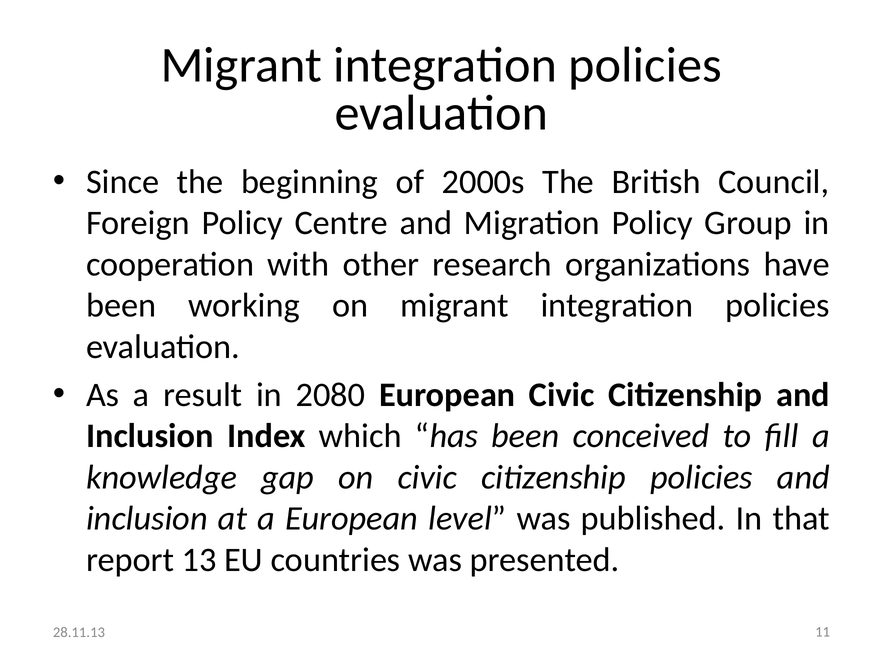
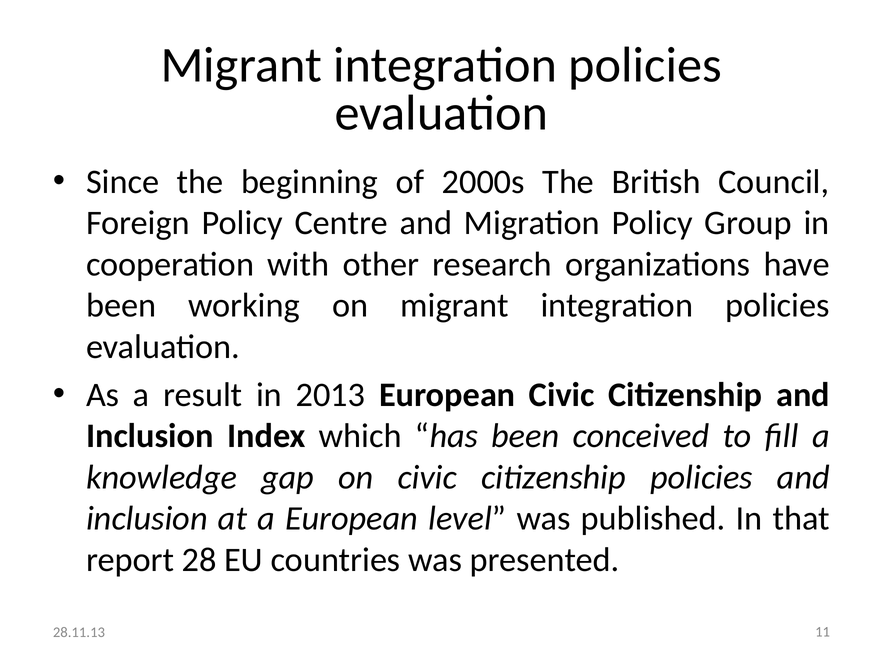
2080: 2080 -> 2013
13: 13 -> 28
